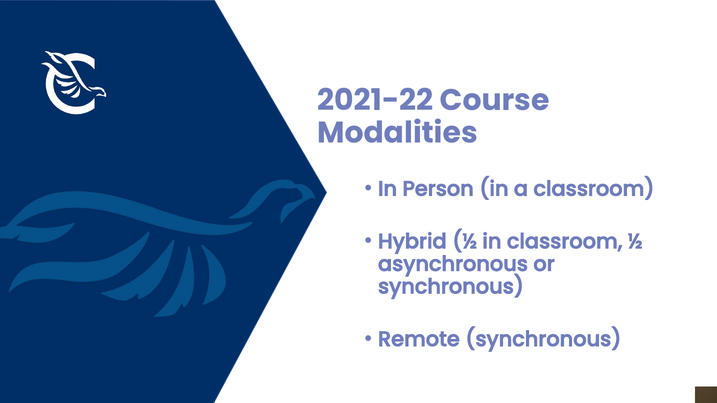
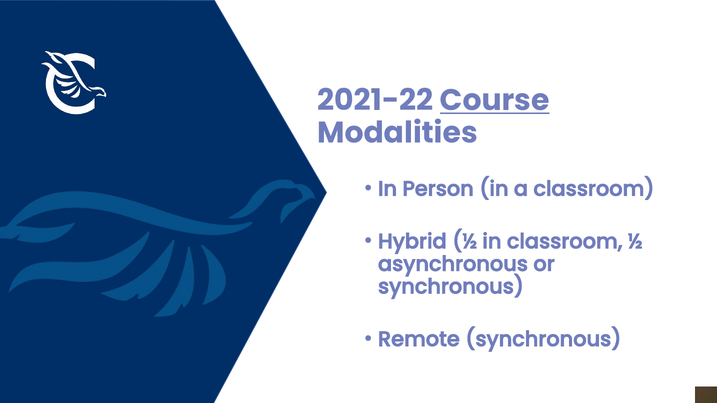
Course underline: none -> present
